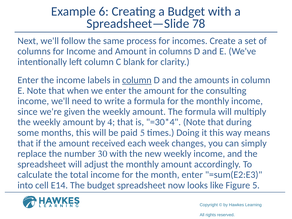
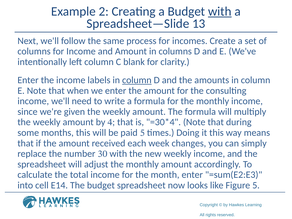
6: 6 -> 2
with at (220, 11) underline: none -> present
78: 78 -> 13
